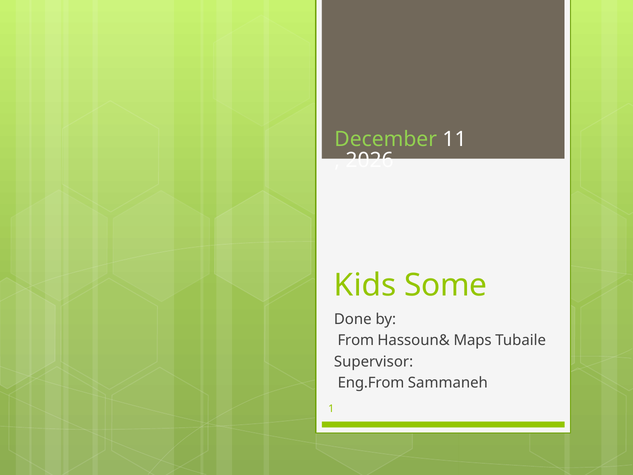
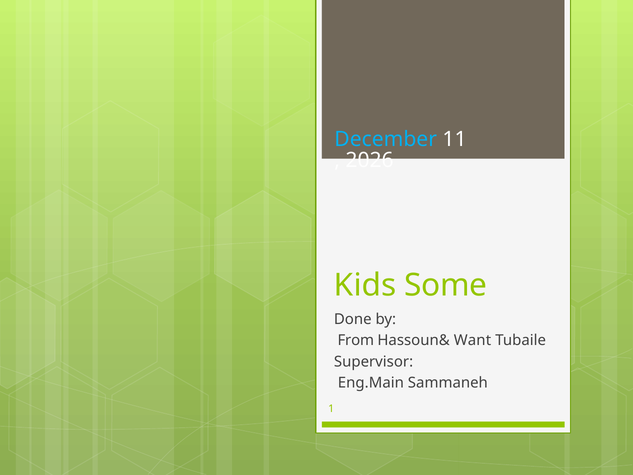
December colour: light green -> light blue
Maps: Maps -> Want
Eng.From: Eng.From -> Eng.Main
